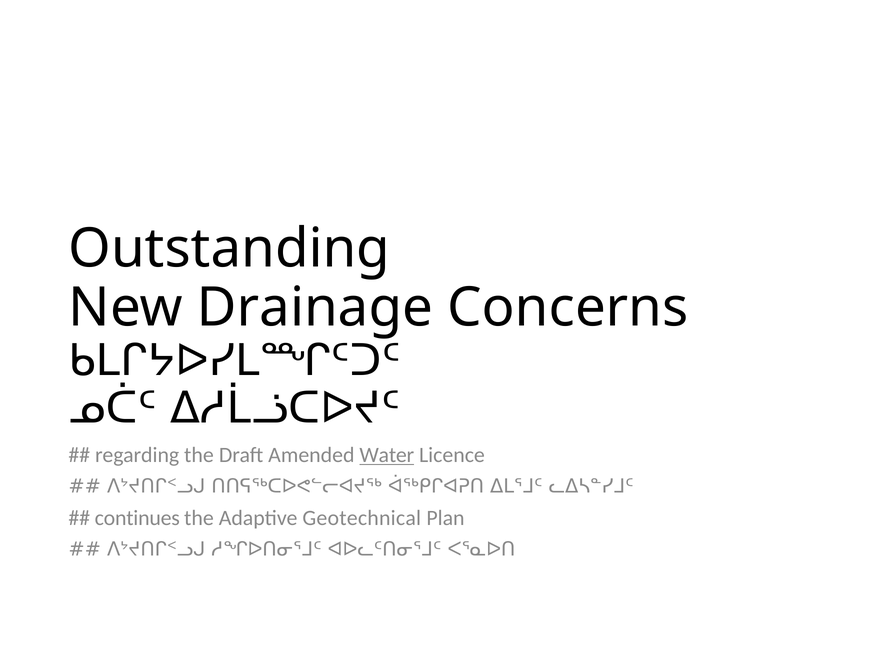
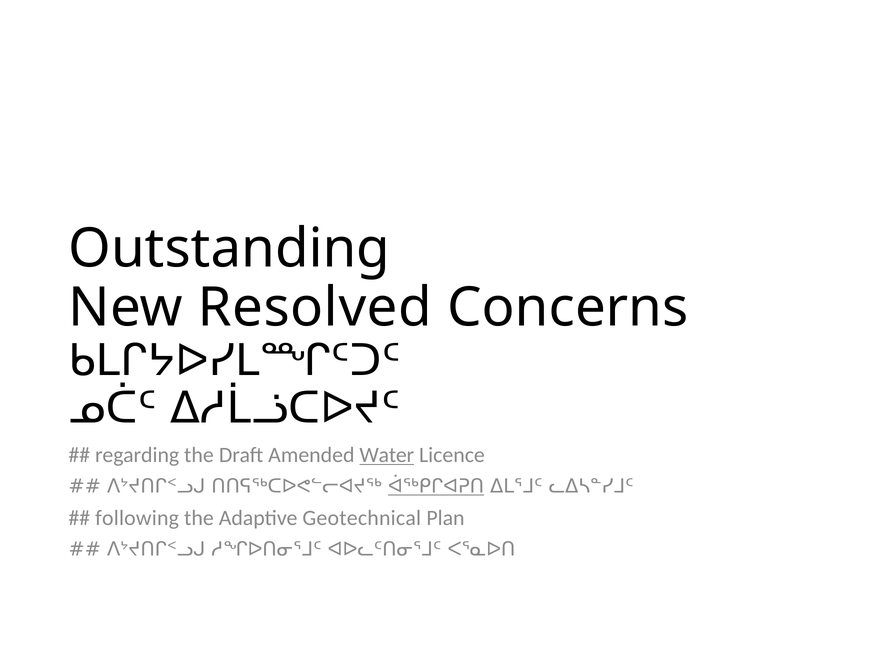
Drainage: Drainage -> Resolved
ᐋᖅᑭᒋᐊᕈᑎ underline: none -> present
continues: continues -> following
